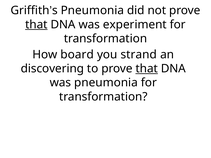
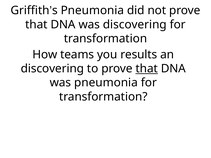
that at (36, 25) underline: present -> none
was experiment: experiment -> discovering
board: board -> teams
strand: strand -> results
